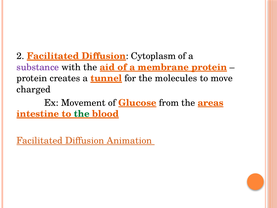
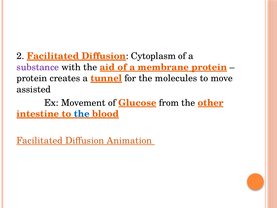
charged: charged -> assisted
areas: areas -> other
the at (82, 114) colour: green -> blue
